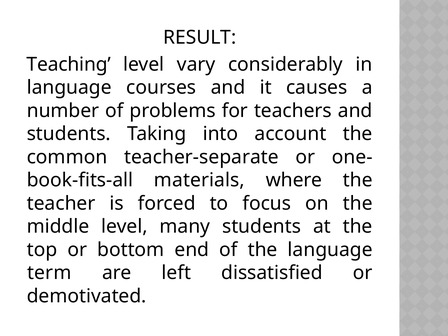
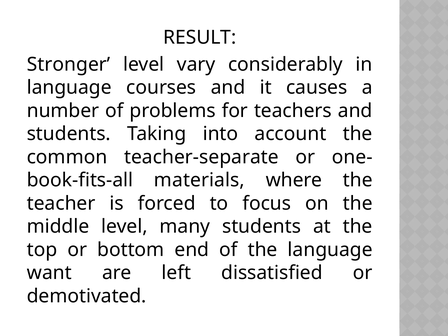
Teaching: Teaching -> Stronger
term: term -> want
